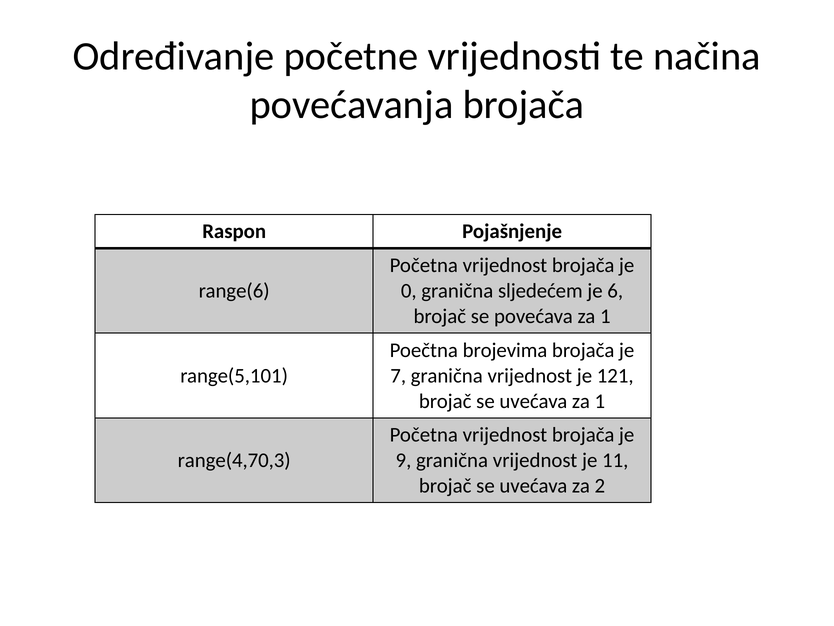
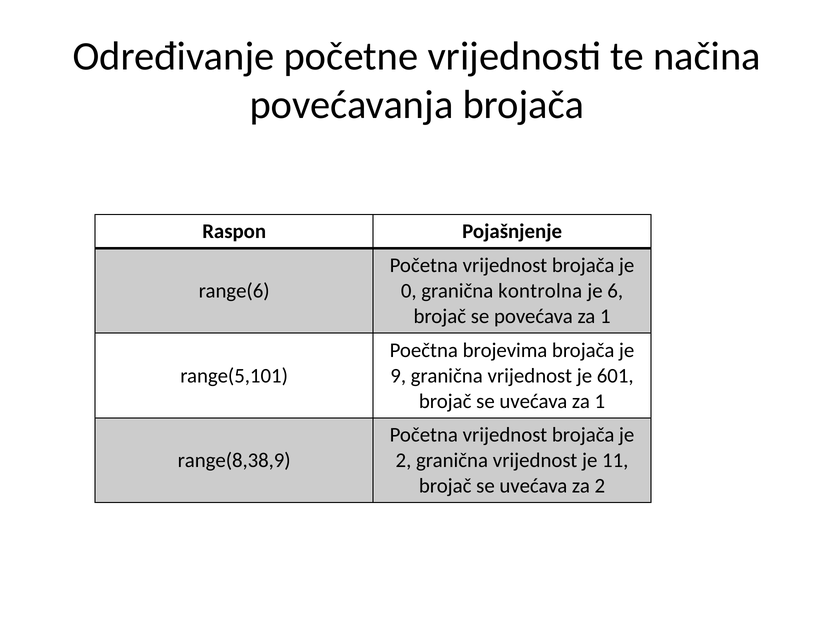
sljedećem: sljedećem -> kontrolna
7: 7 -> 9
121: 121 -> 601
range(4,70,3: range(4,70,3 -> range(8,38,9
9 at (403, 460): 9 -> 2
